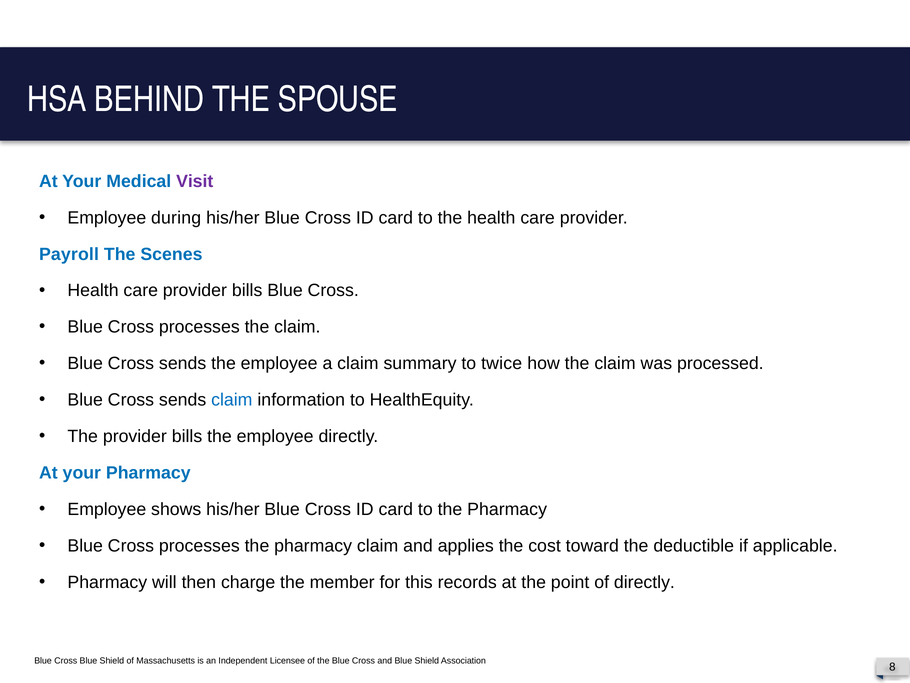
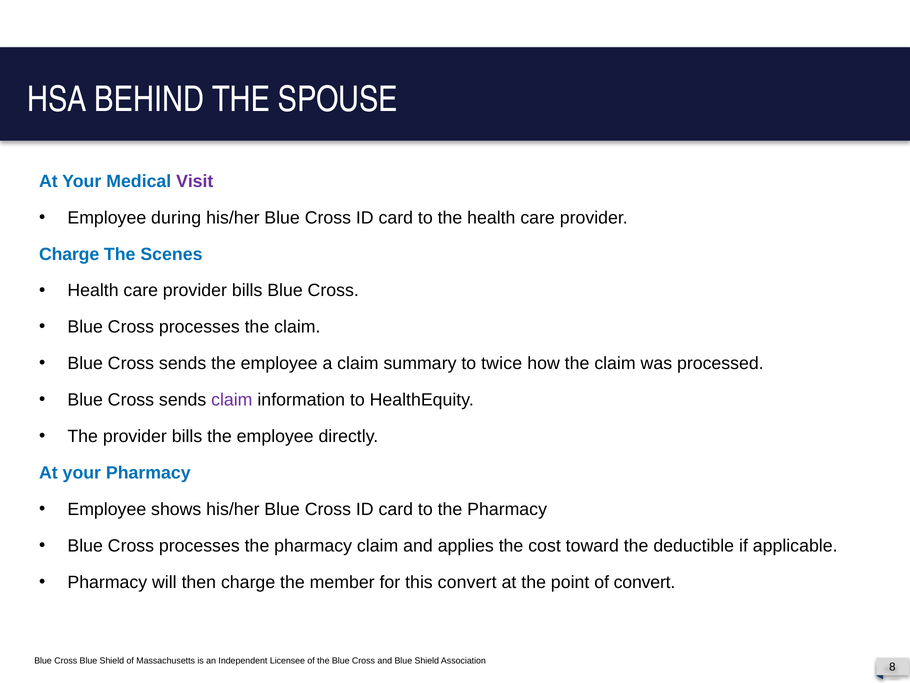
Payroll at (69, 254): Payroll -> Charge
claim at (232, 400) colour: blue -> purple
this records: records -> convert
of directly: directly -> convert
